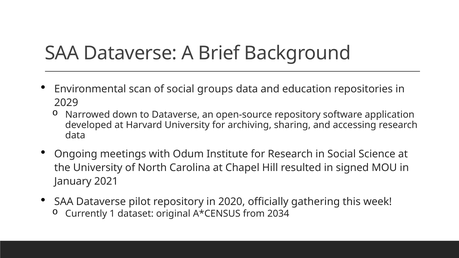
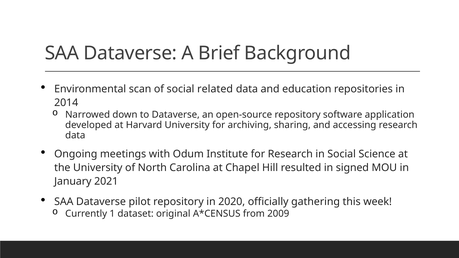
groups: groups -> related
2029: 2029 -> 2014
2034: 2034 -> 2009
